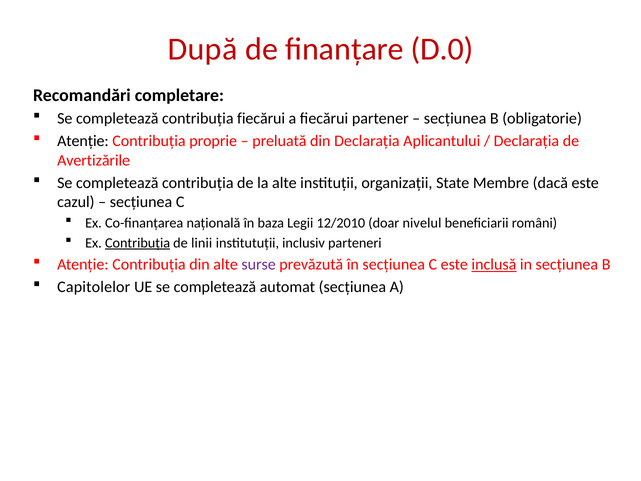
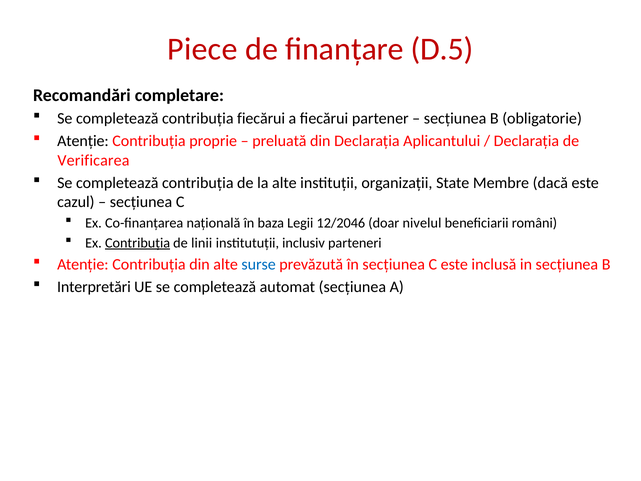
După: După -> Piece
D.0: D.0 -> D.5
Avertizările: Avertizările -> Verificarea
12/2010: 12/2010 -> 12/2046
surse colour: purple -> blue
inclusă underline: present -> none
Capitolelor: Capitolelor -> Interpretări
